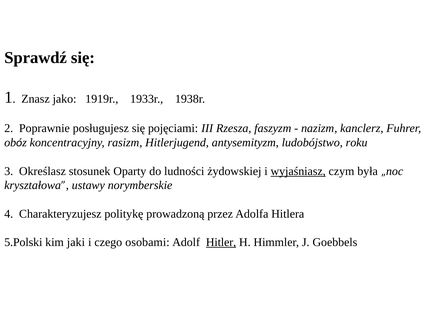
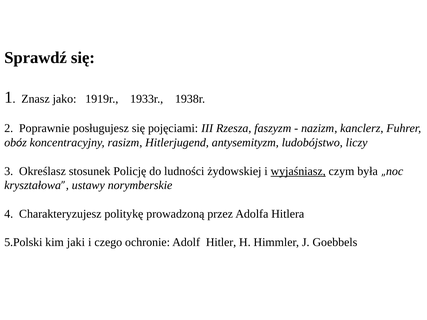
roku: roku -> liczy
Oparty: Oparty -> Policję
osobami: osobami -> ochronie
Hitler underline: present -> none
